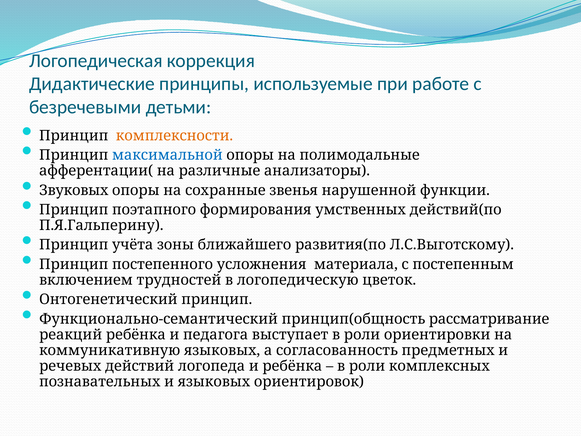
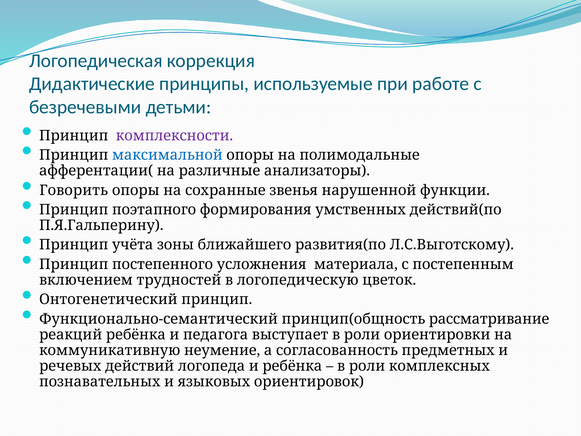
комплексности colour: orange -> purple
Звуковых: Звуковых -> Говорить
коммуникативную языковых: языковых -> неумение
